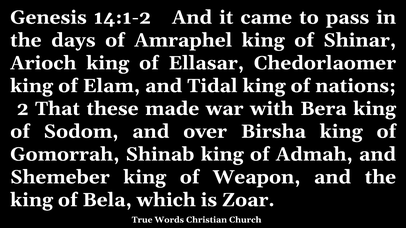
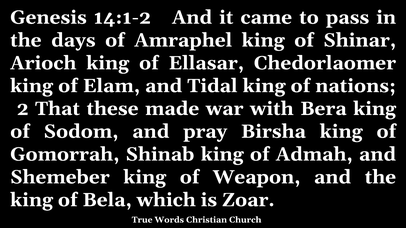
over: over -> pray
